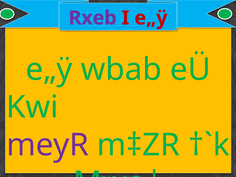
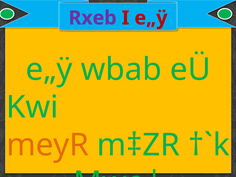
meyR colour: purple -> orange
